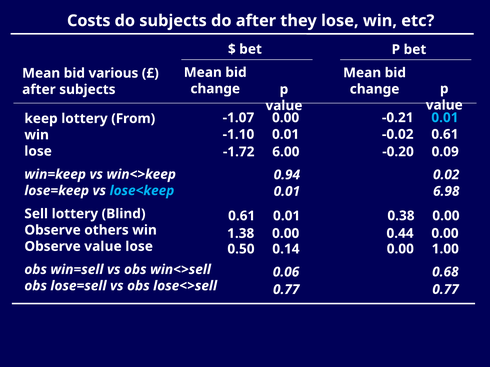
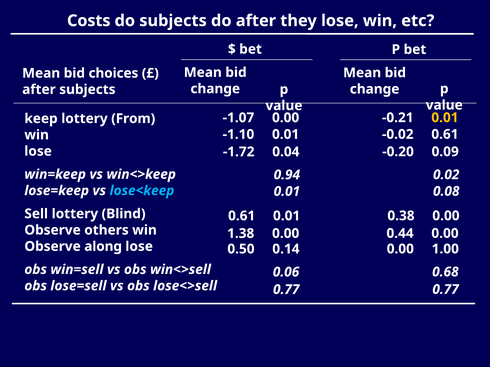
various: various -> choices
0.01 at (445, 118) colour: light blue -> yellow
6.00: 6.00 -> 0.04
6.98: 6.98 -> 0.08
Observe value: value -> along
